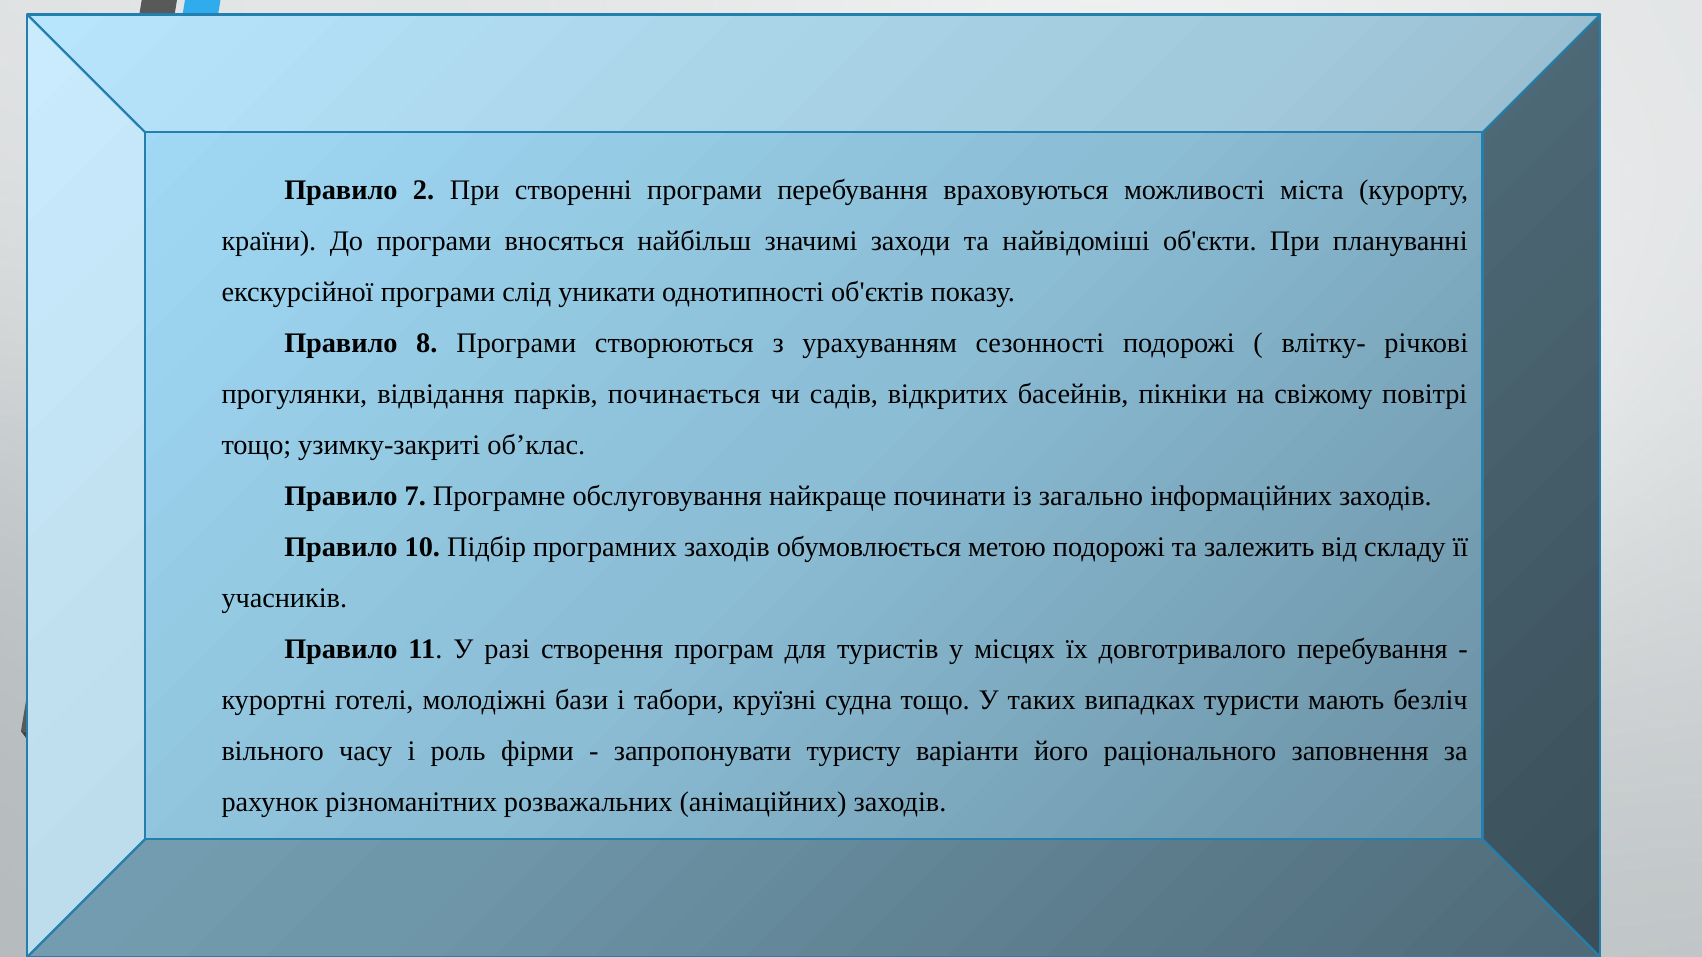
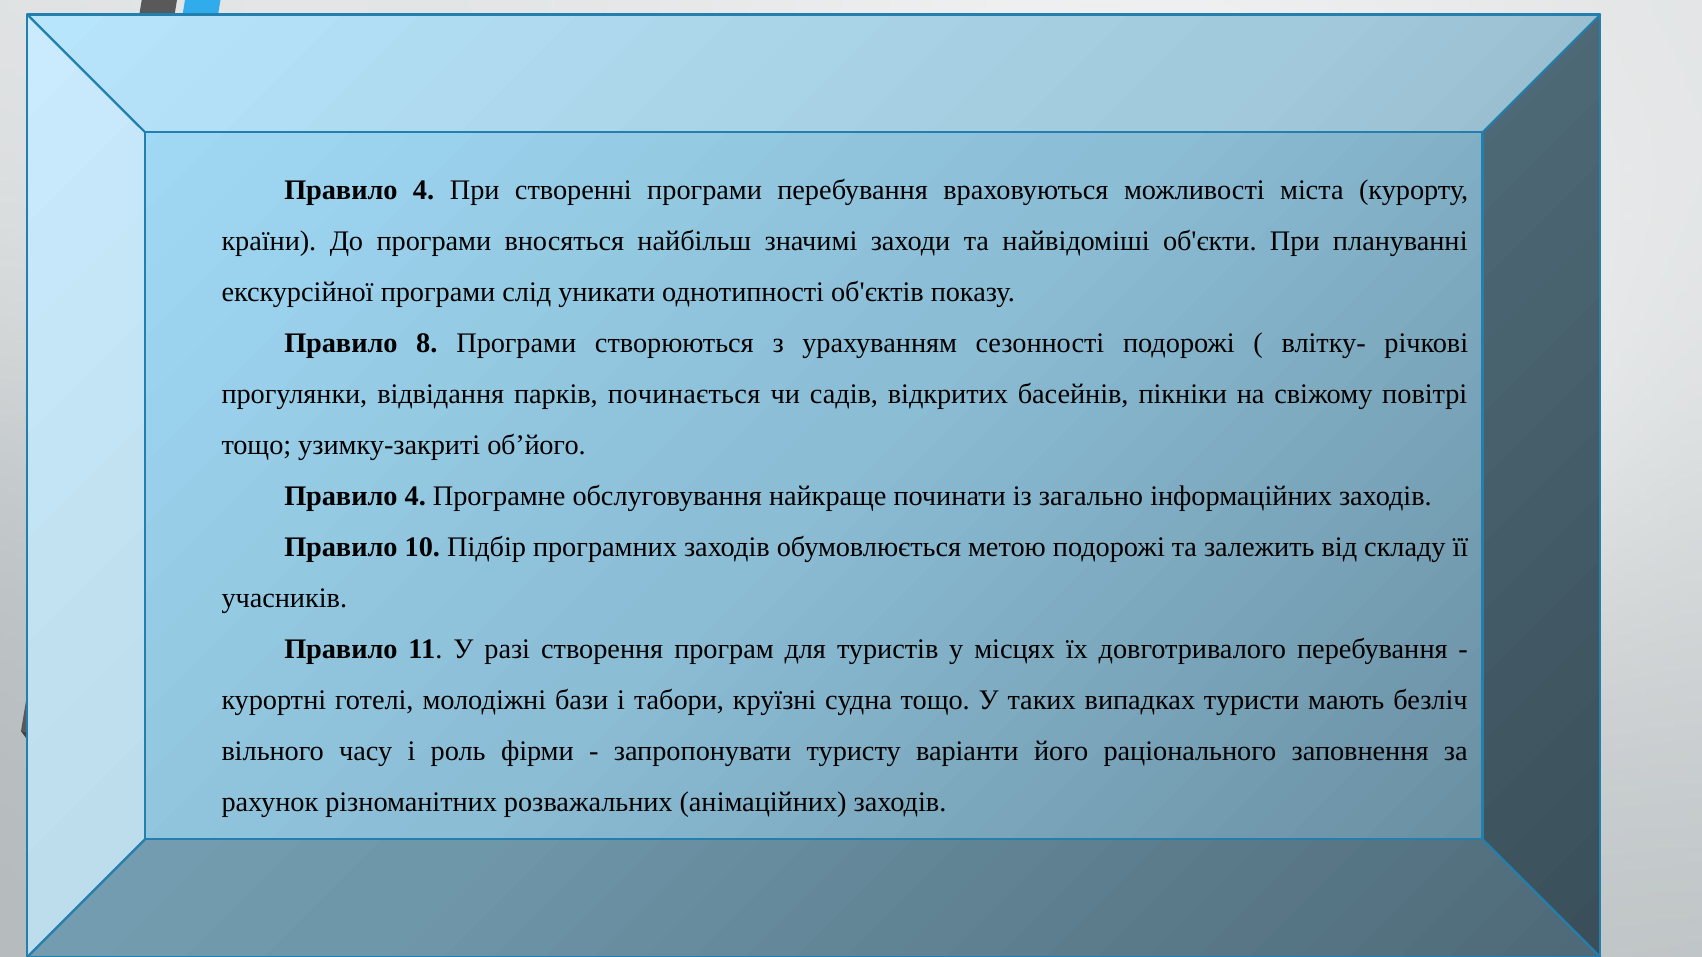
2 at (424, 190): 2 -> 4
об’клас: об’клас -> об’його
7 at (415, 496): 7 -> 4
